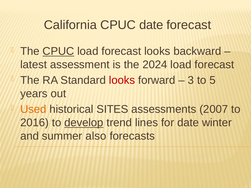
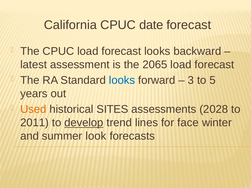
CPUC at (58, 51) underline: present -> none
2024: 2024 -> 2065
looks at (122, 80) colour: red -> blue
2007: 2007 -> 2028
2016: 2016 -> 2011
for date: date -> face
also: also -> look
